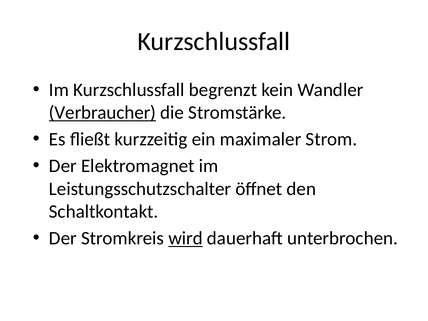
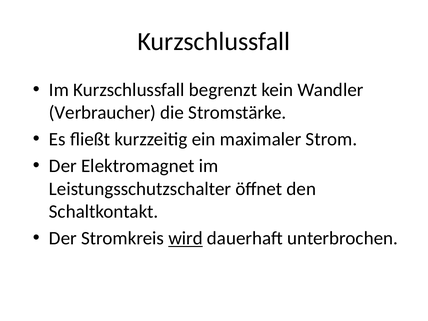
Verbraucher underline: present -> none
